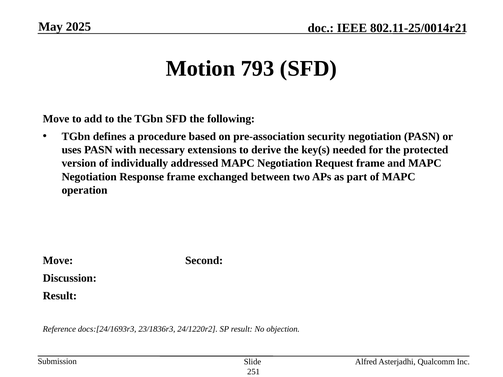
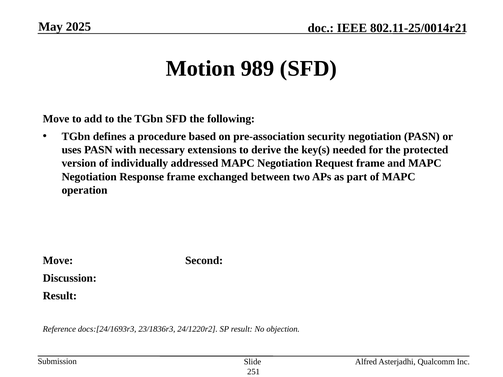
793: 793 -> 989
